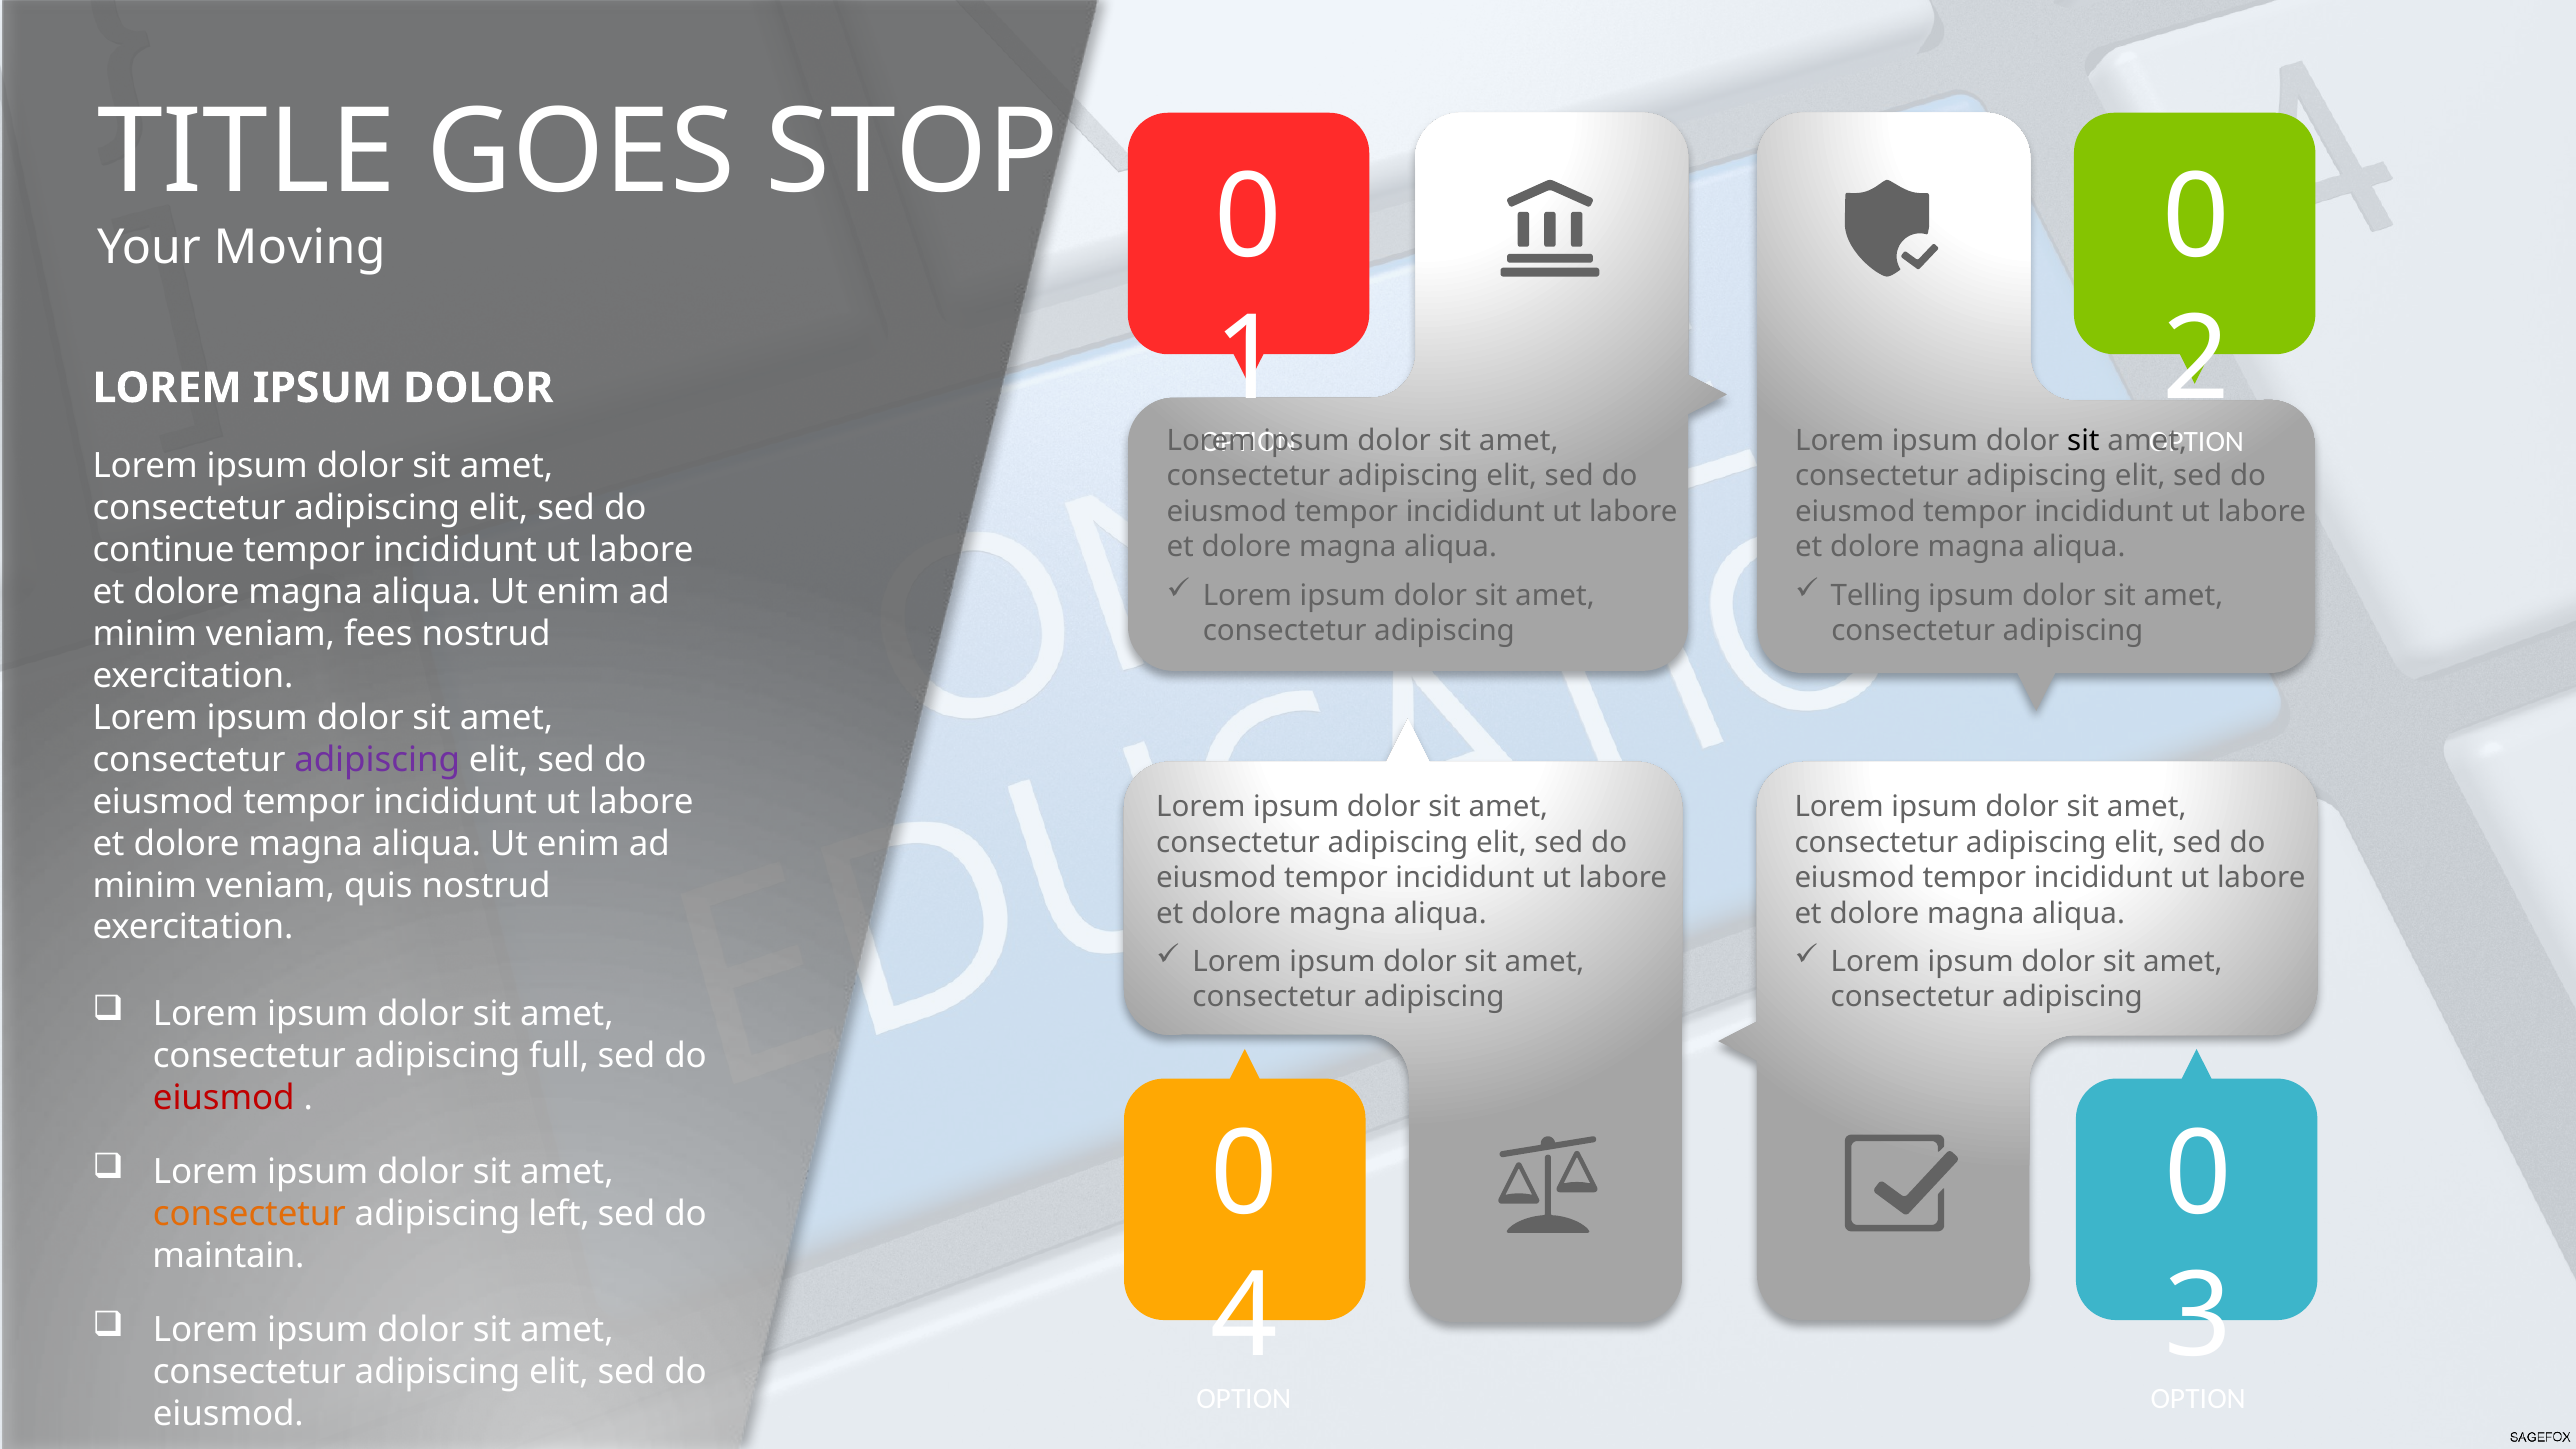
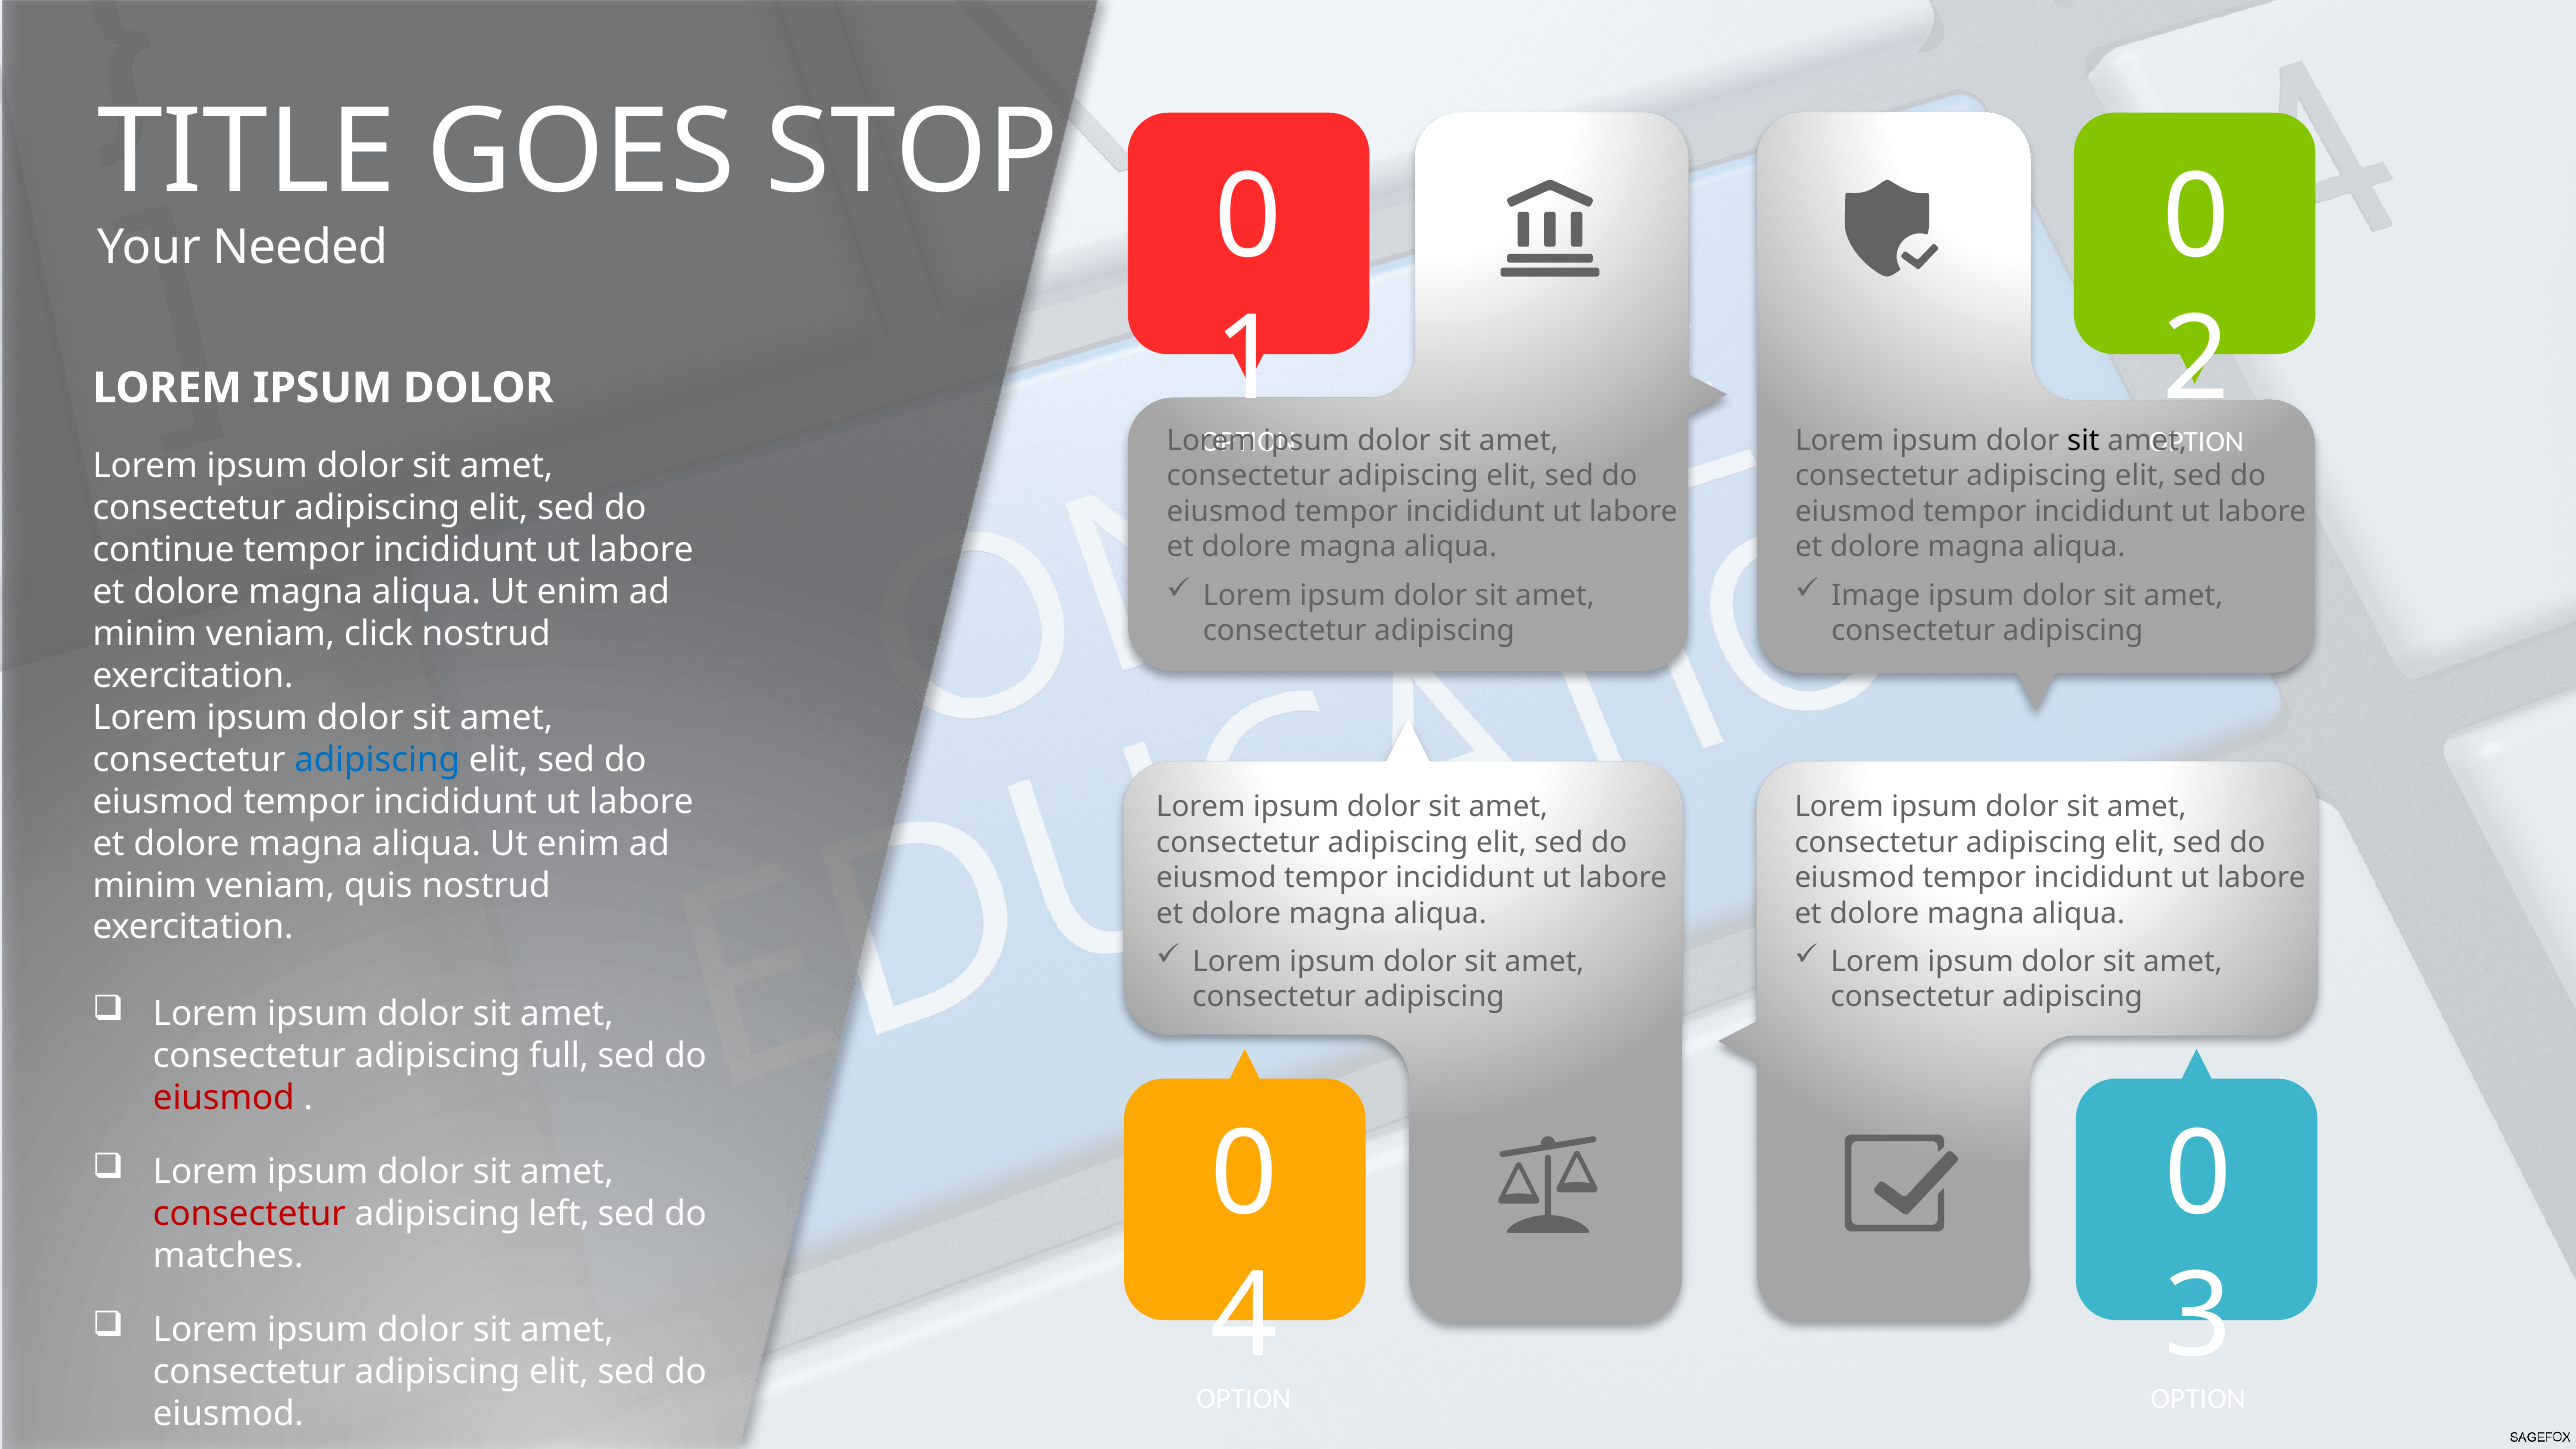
Moving: Moving -> Needed
Telling: Telling -> Image
fees: fees -> click
adipiscing at (377, 760) colour: purple -> blue
consectetur at (249, 1214) colour: orange -> red
maintain: maintain -> matches
